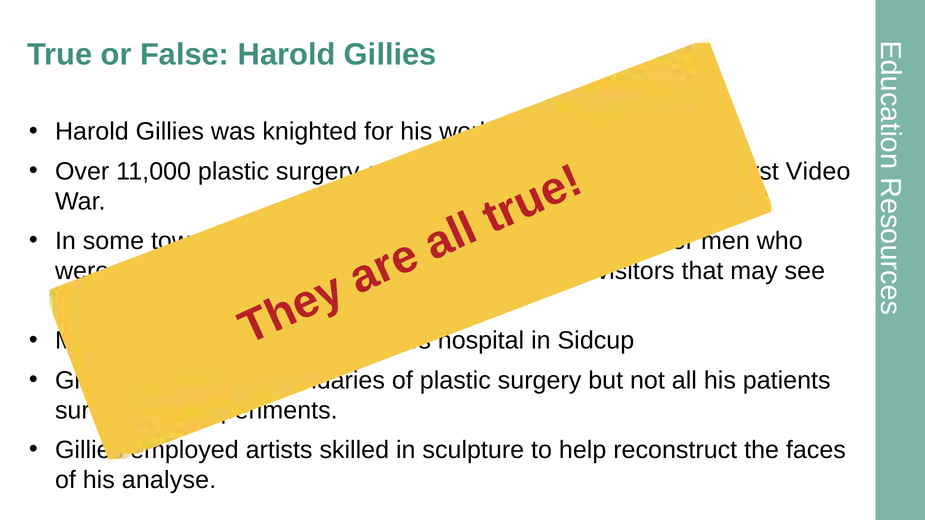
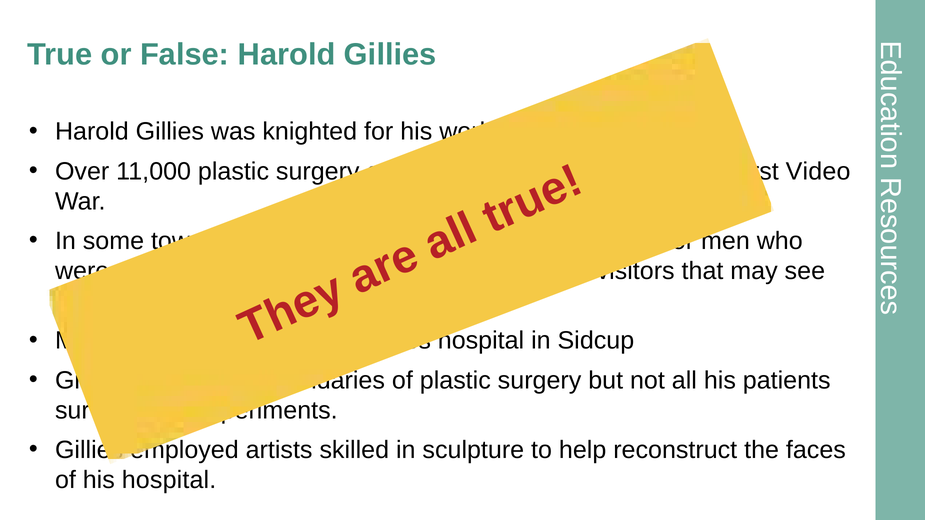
his analyse: analyse -> hospital
